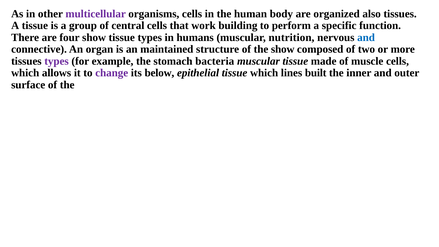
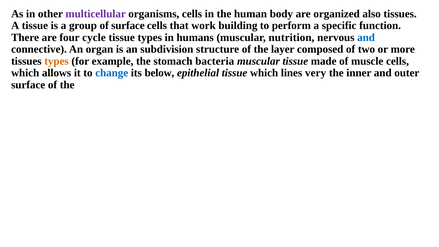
of central: central -> surface
four show: show -> cycle
maintained: maintained -> subdivision
the show: show -> layer
types at (57, 61) colour: purple -> orange
change colour: purple -> blue
built: built -> very
